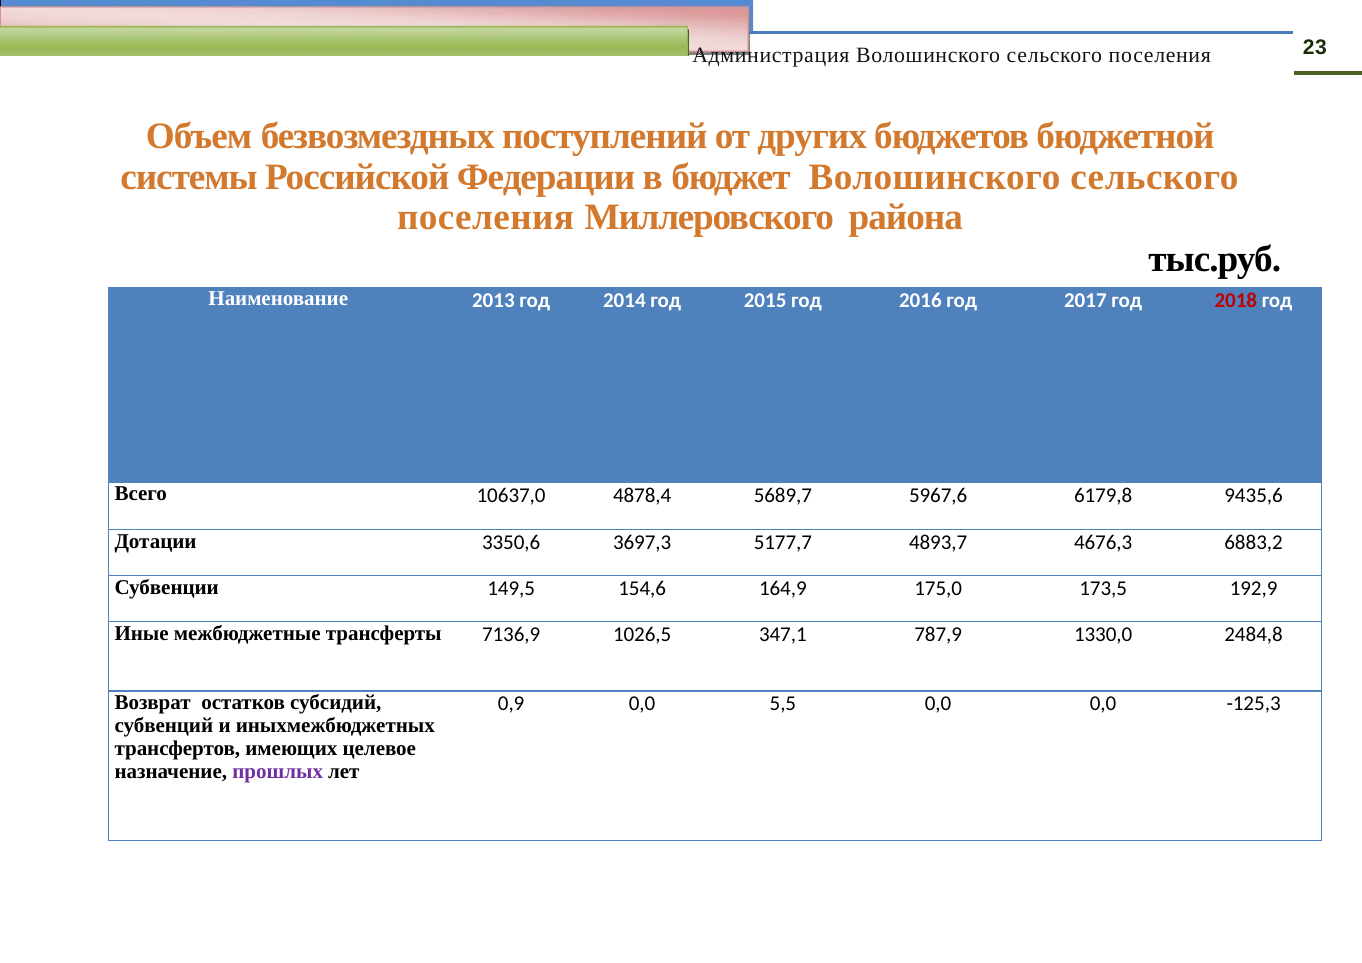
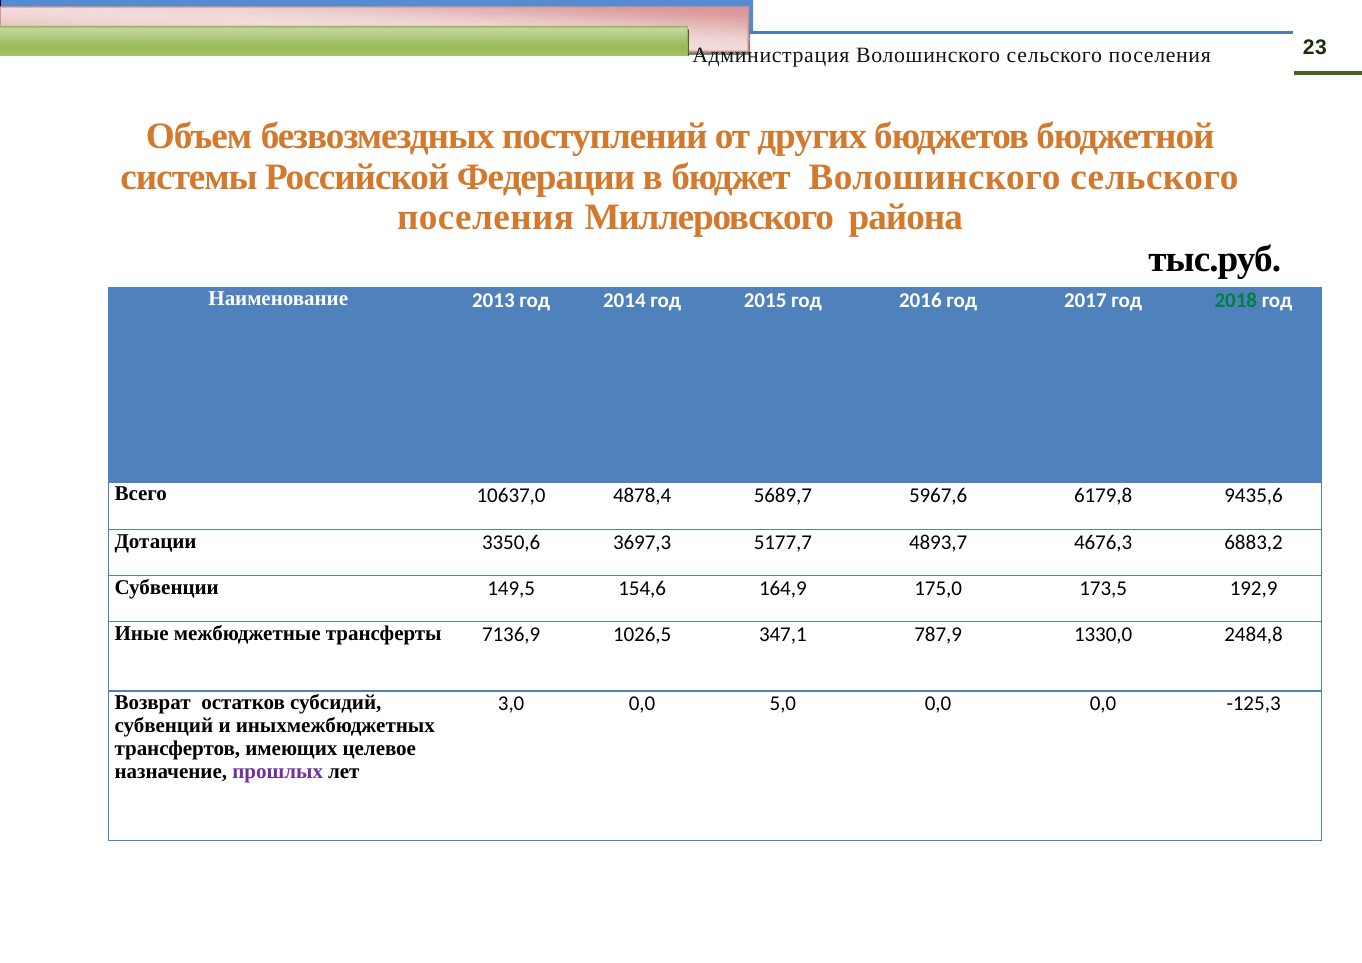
2018 colour: red -> green
0,9: 0,9 -> 3,0
5,5: 5,5 -> 5,0
